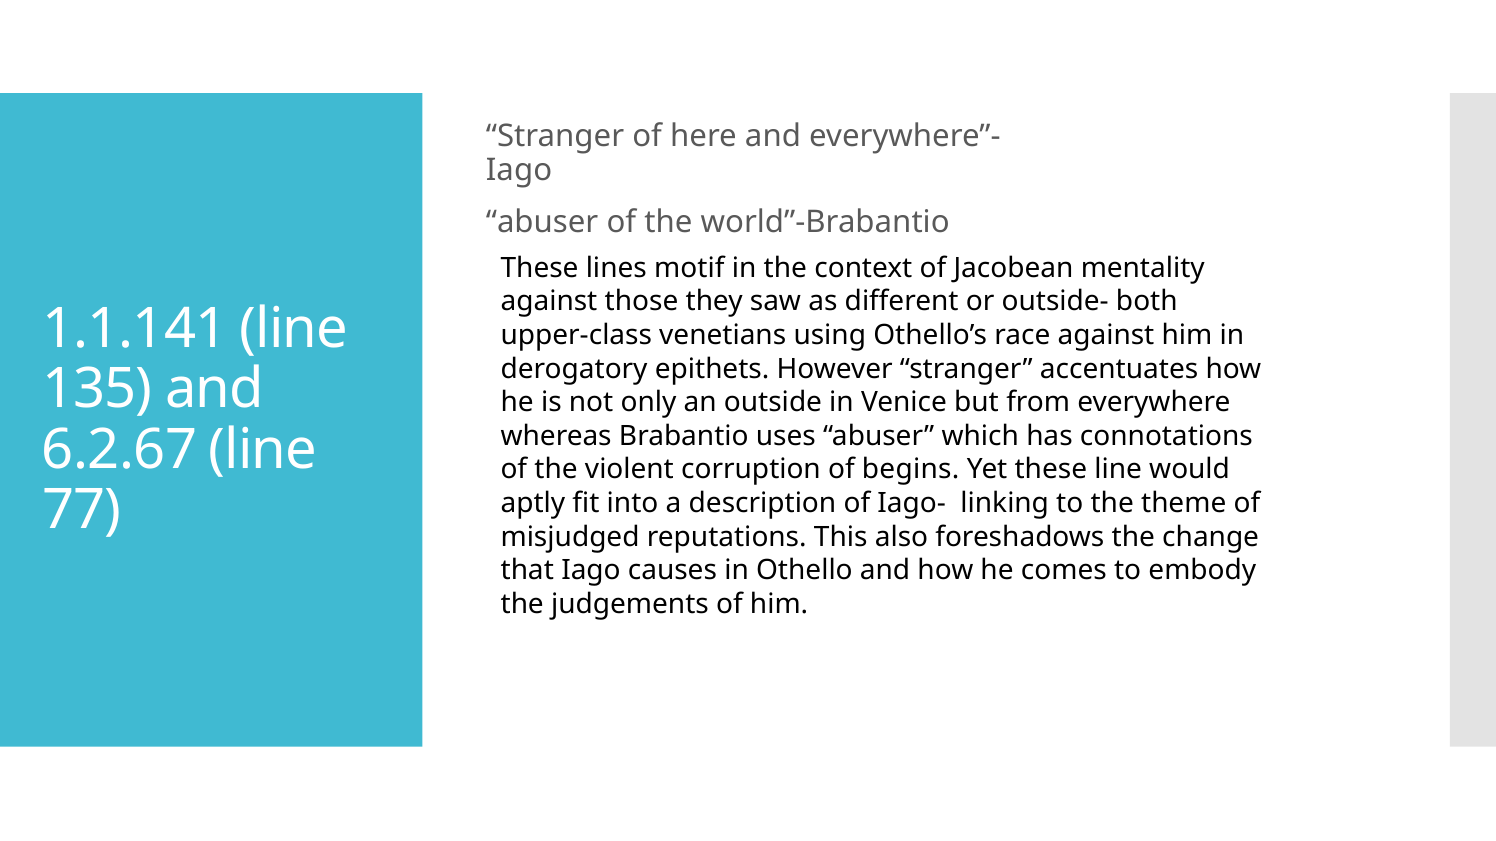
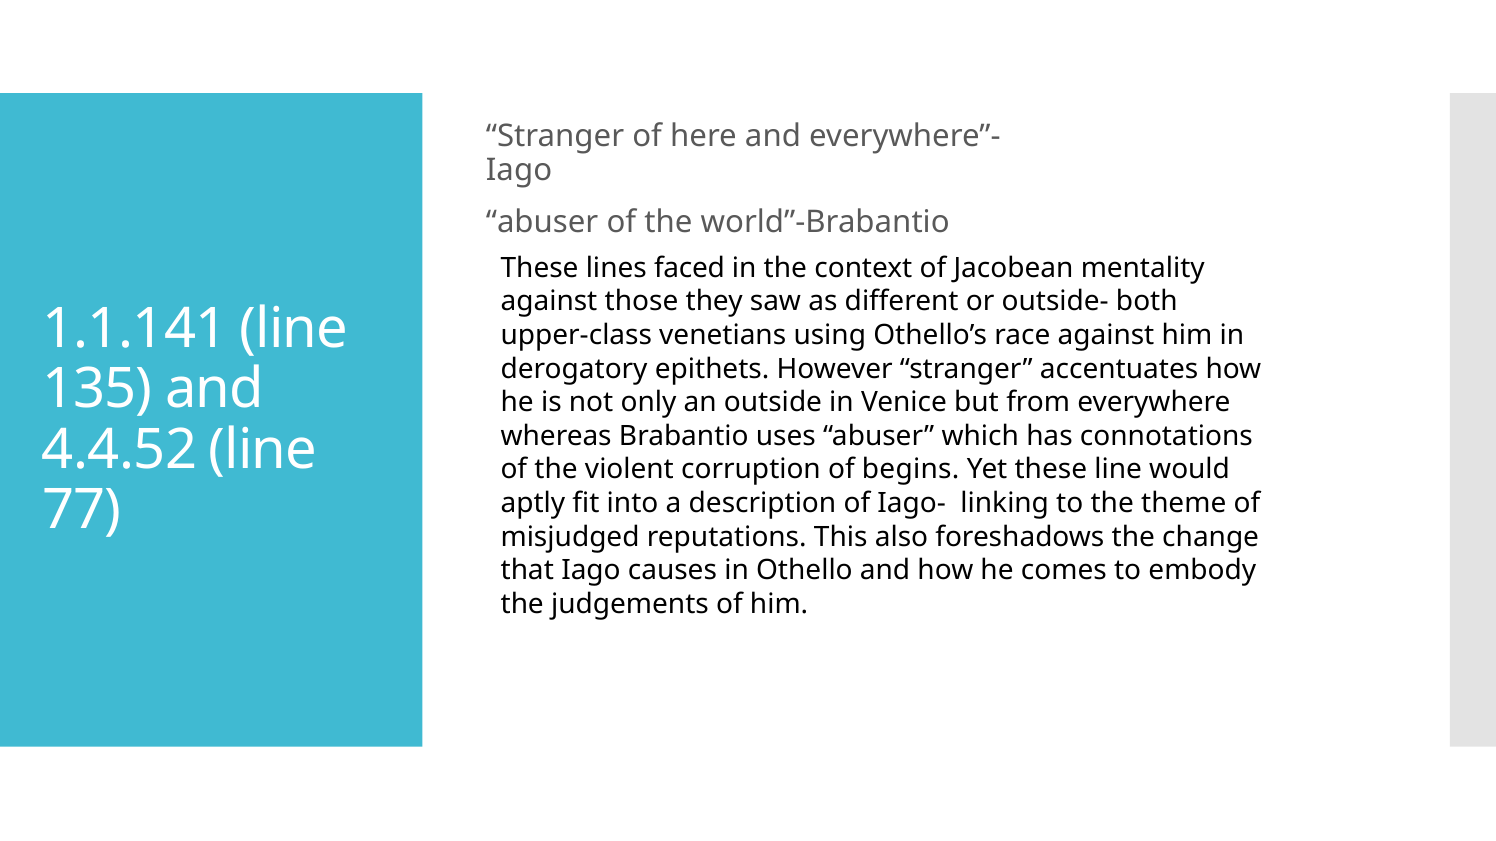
motif: motif -> faced
6.2.67: 6.2.67 -> 4.4.52
